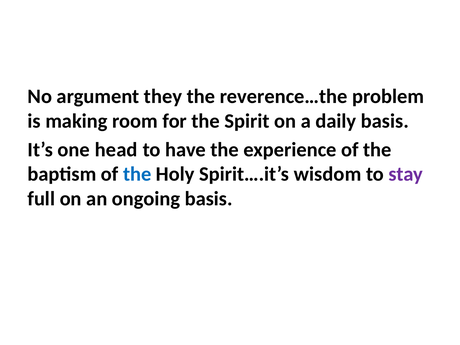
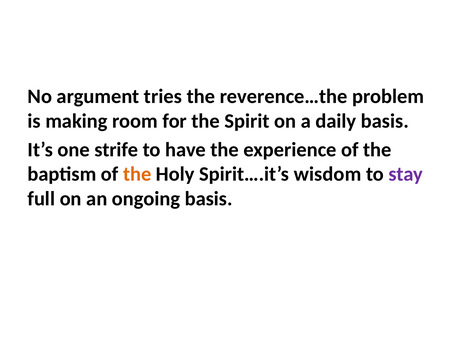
they: they -> tries
head: head -> strife
the at (137, 174) colour: blue -> orange
